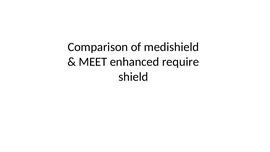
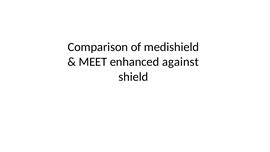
require: require -> against
